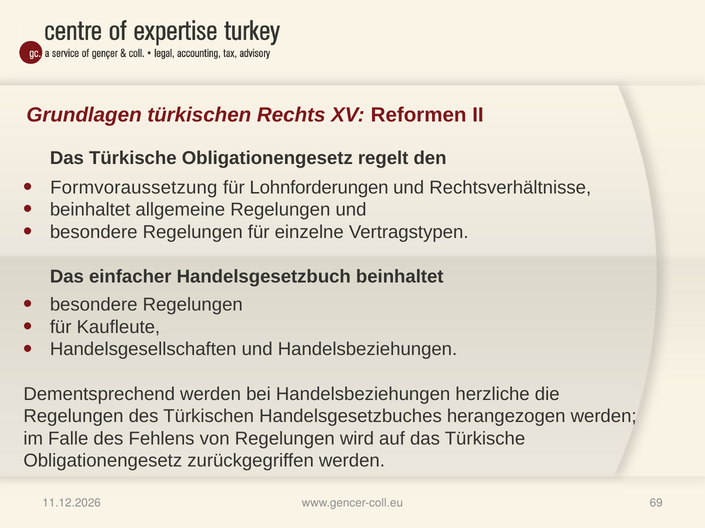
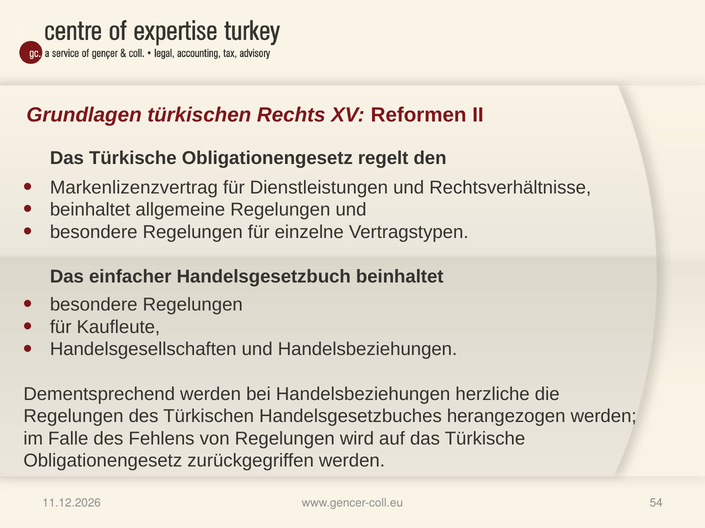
Formvoraussetzung: Formvoraussetzung -> Markenlizenzvertrag
Lohnforderungen: Lohnforderungen -> Dienstleistungen
69: 69 -> 54
